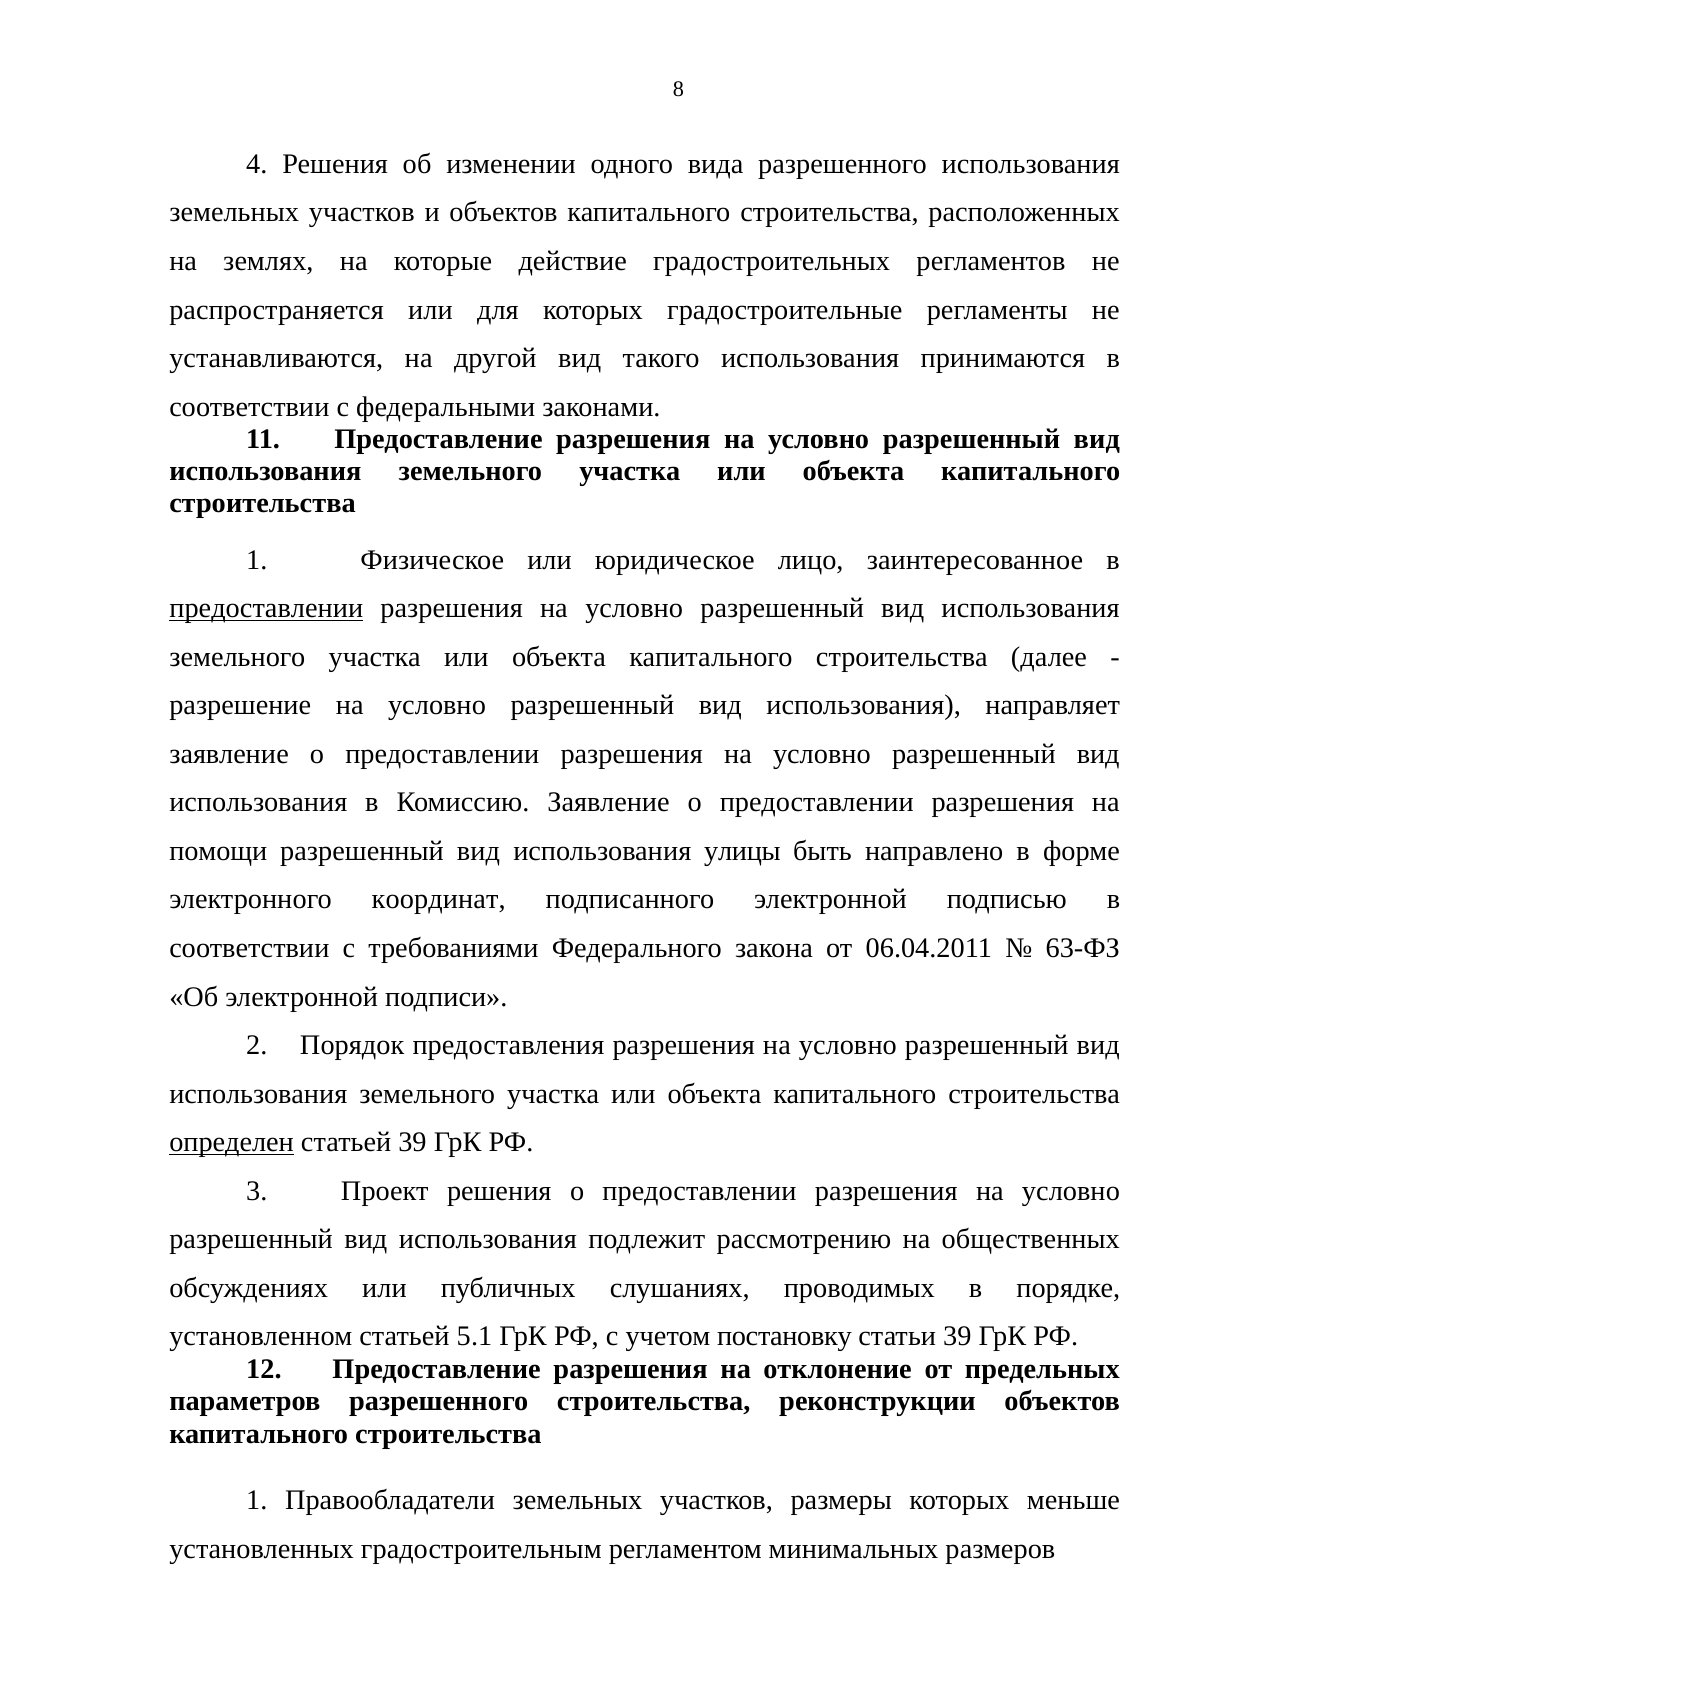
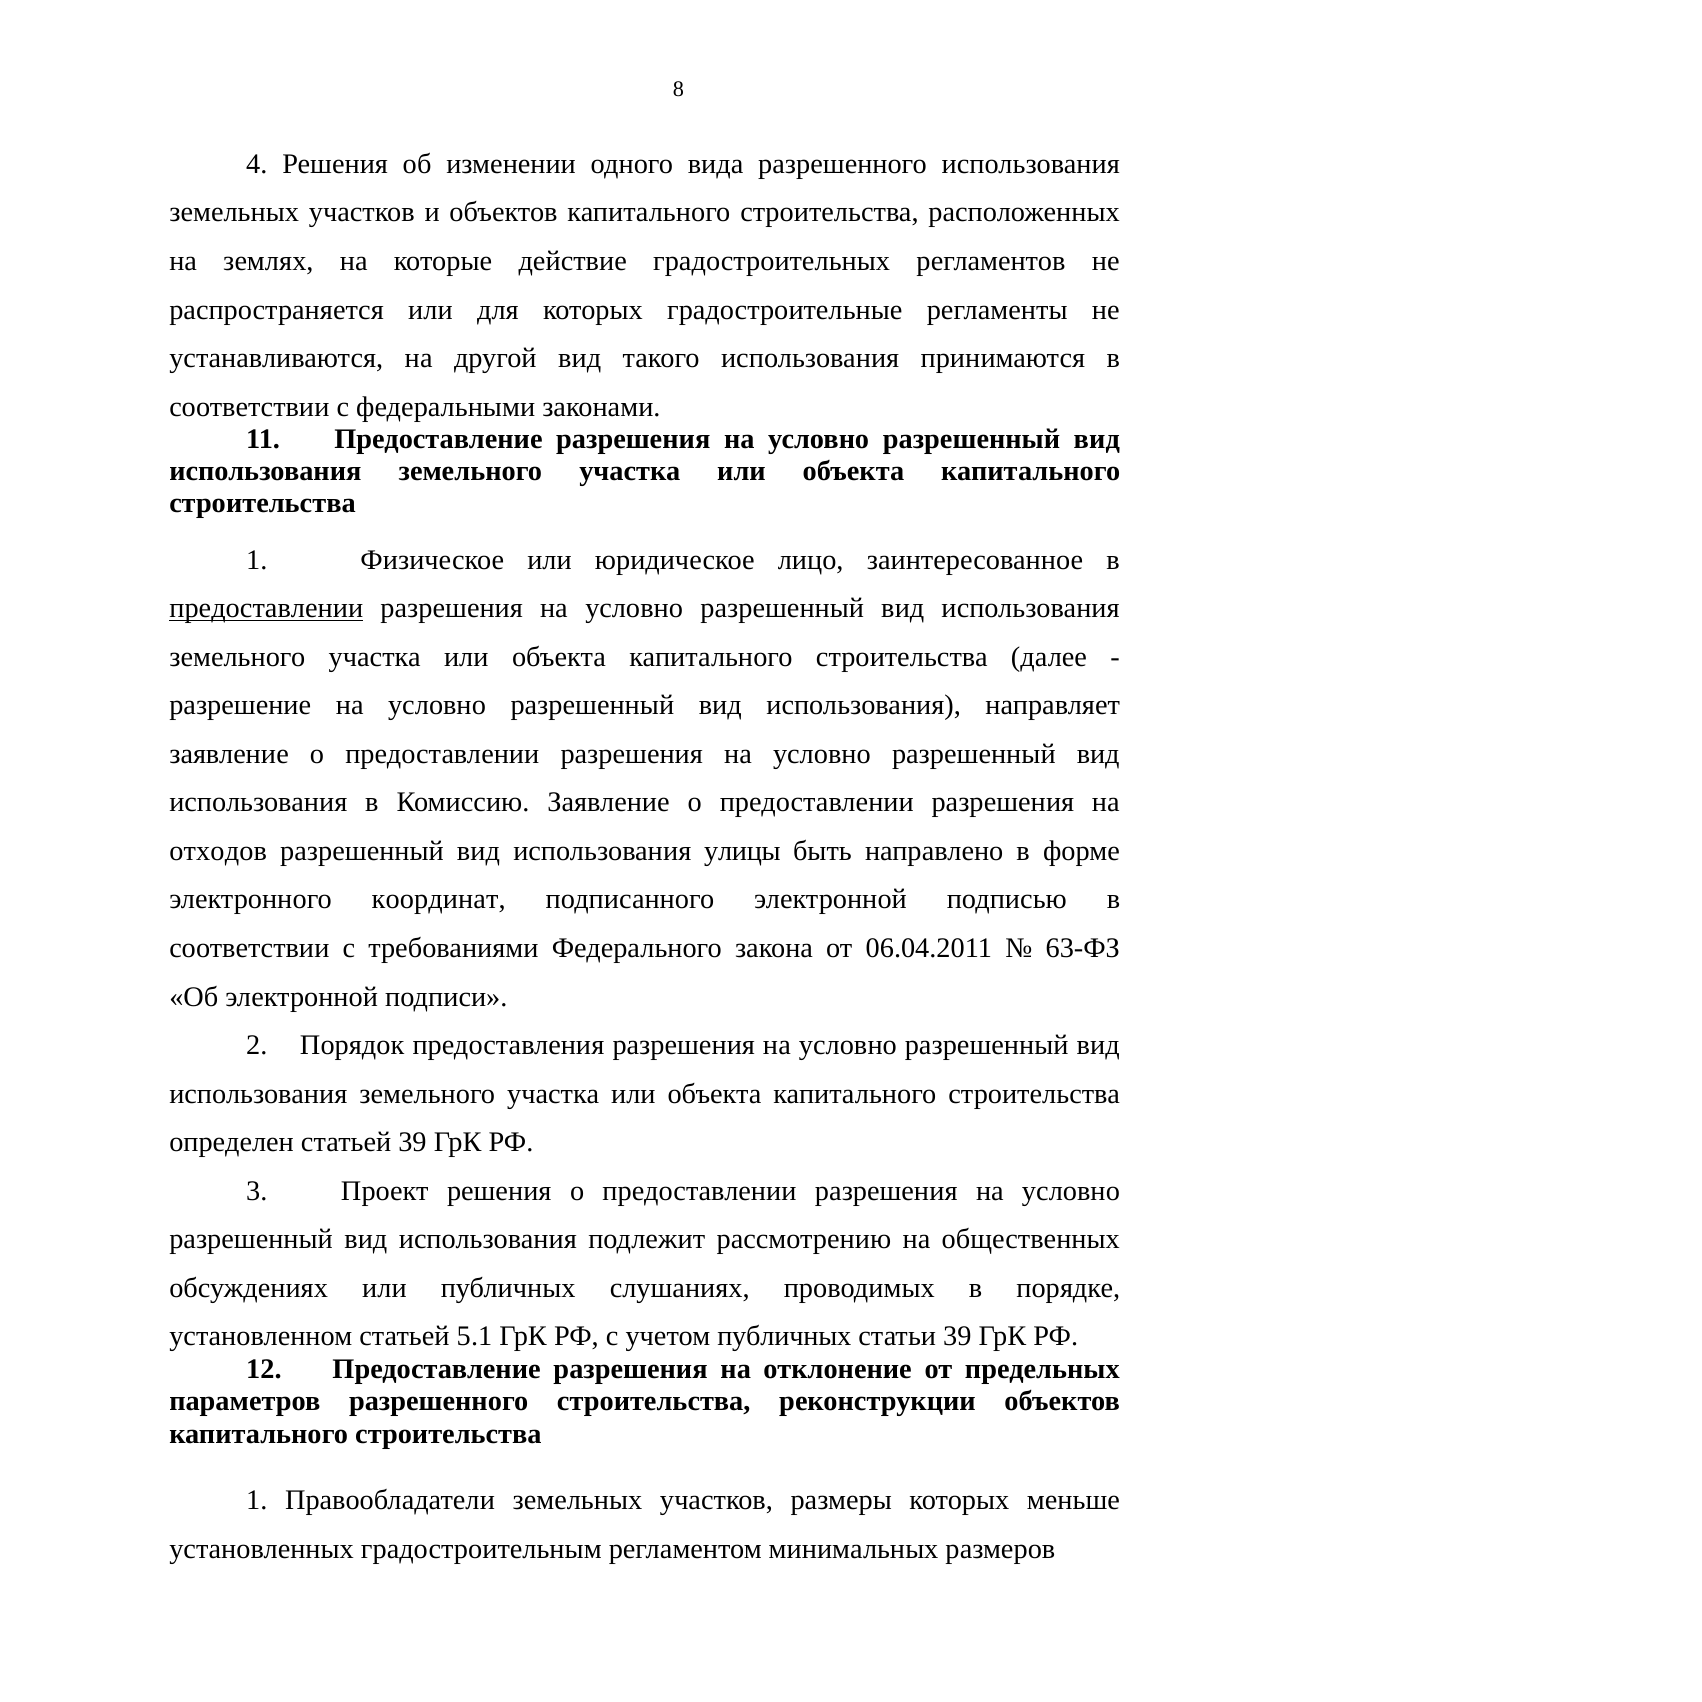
помощи: помощи -> отходов
определен underline: present -> none
учетом постановку: постановку -> публичных
